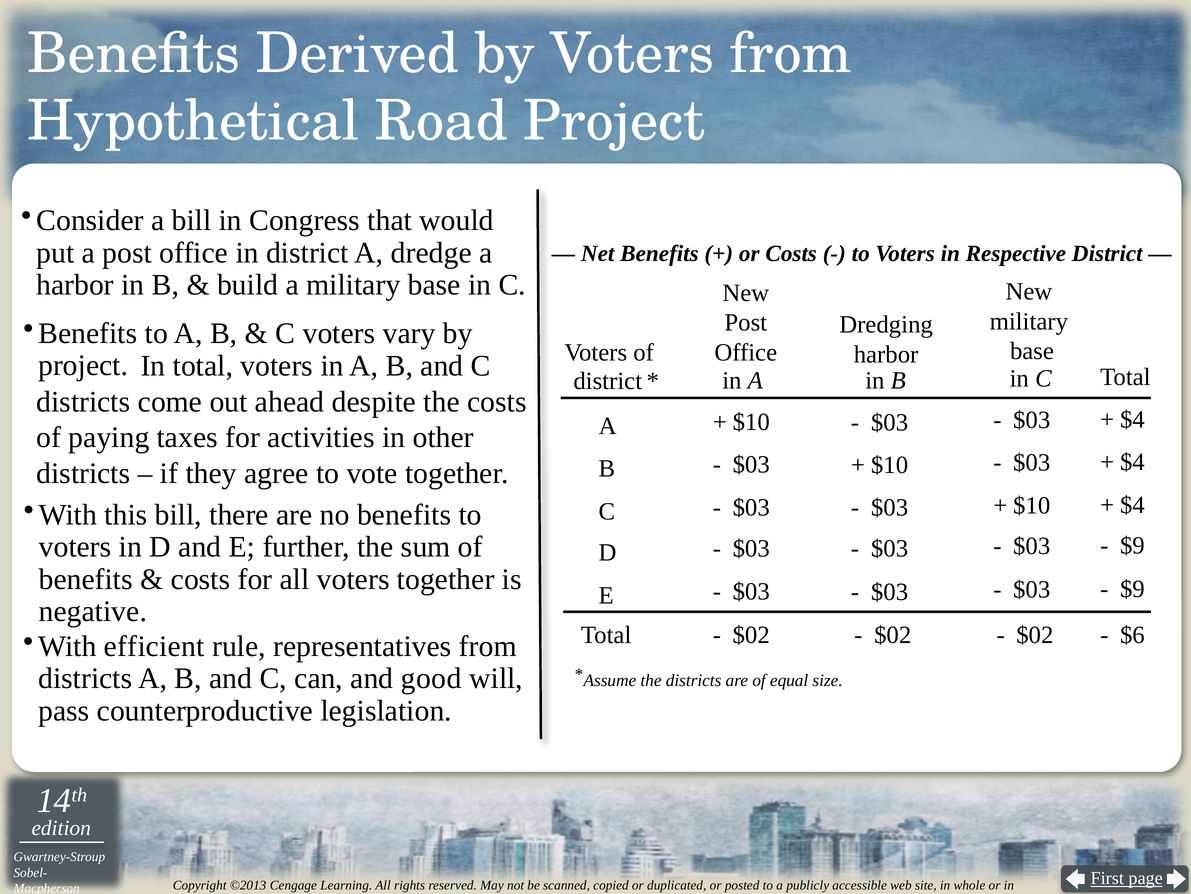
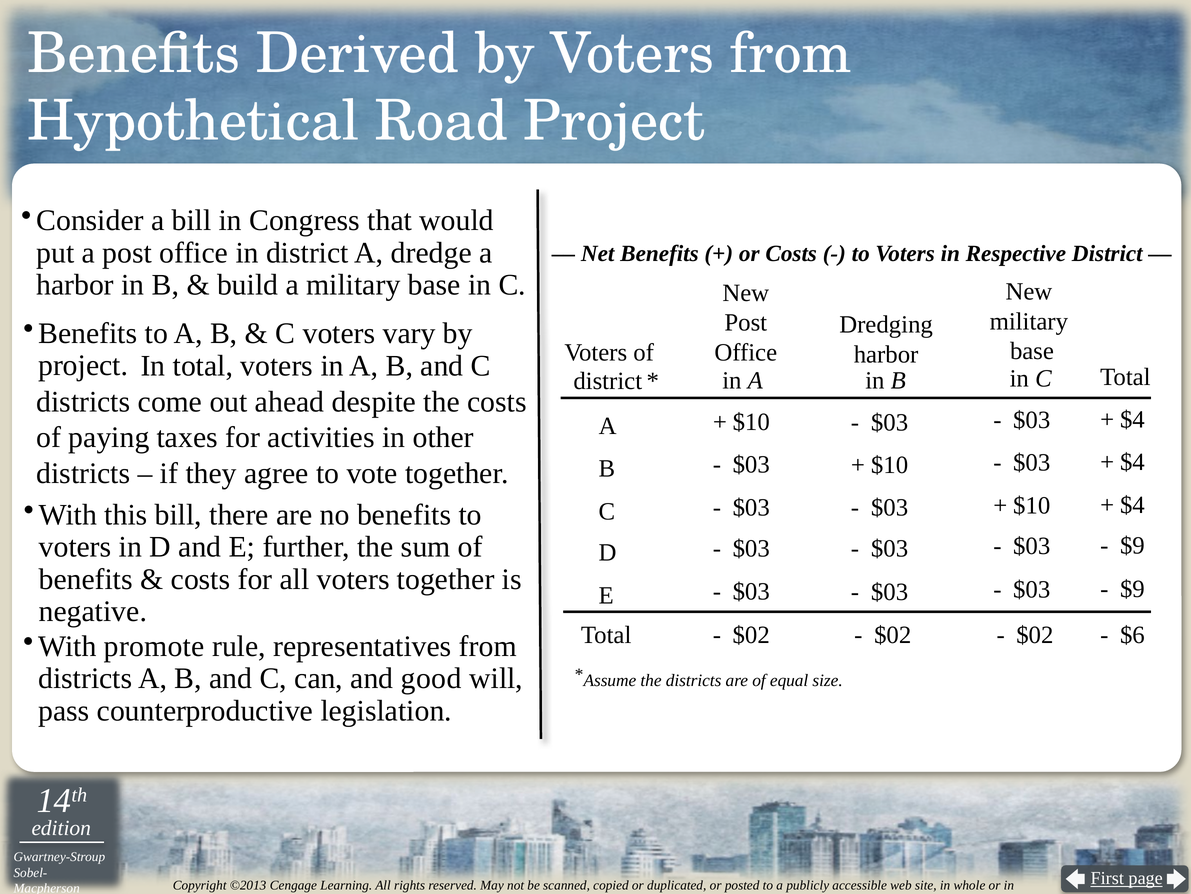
efficient: efficient -> promote
